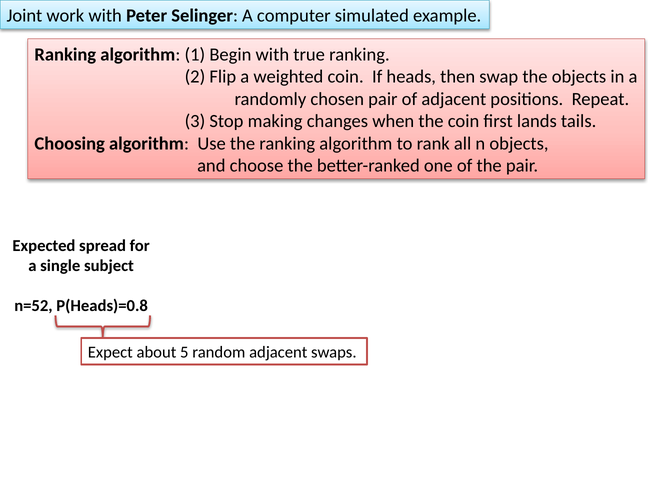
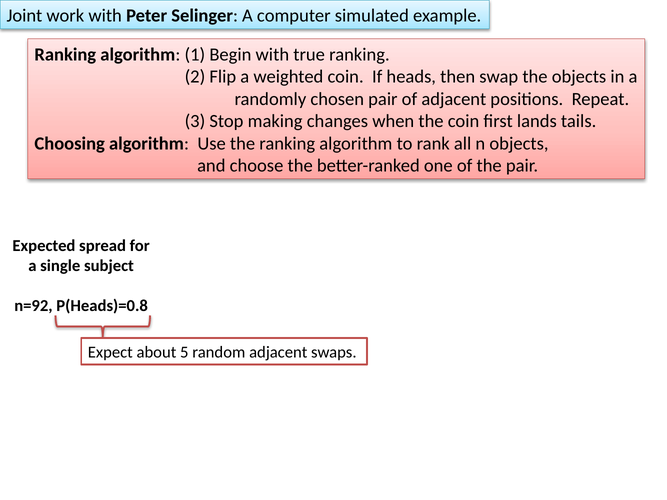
n=52: n=52 -> n=92
